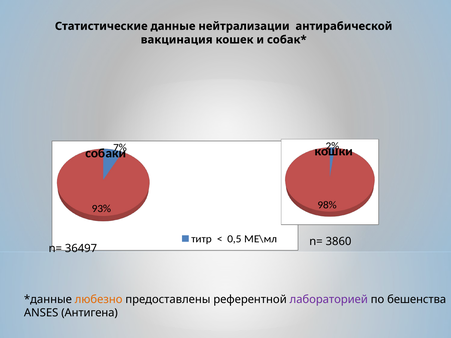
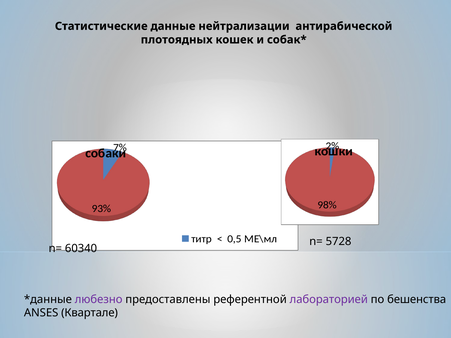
вакцинация: вакцинация -> плотоядных
3860: 3860 -> 5728
36497: 36497 -> 60340
любезно colour: orange -> purple
Антигена: Антигена -> Квартале
